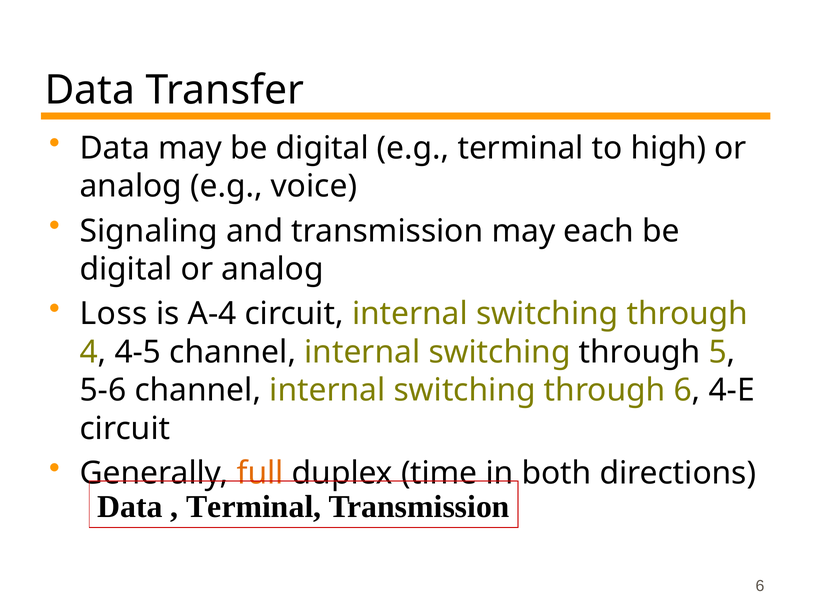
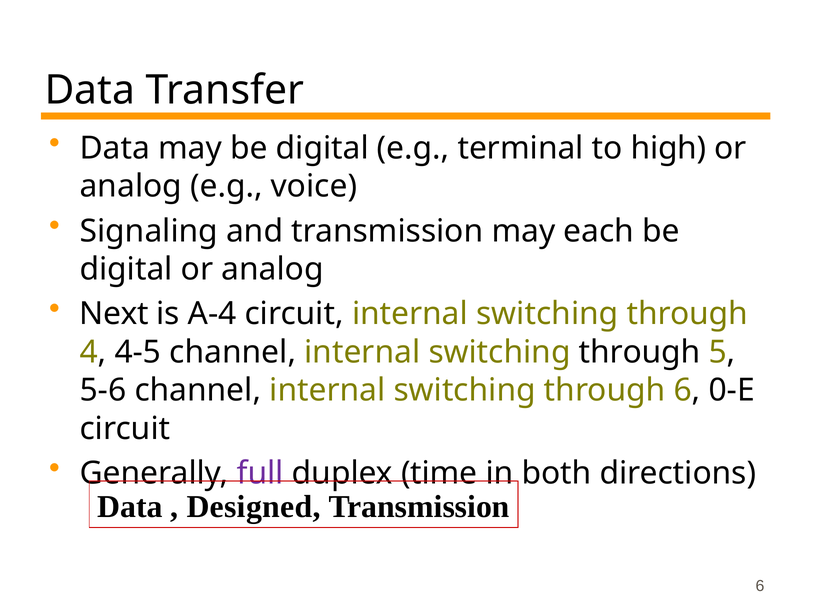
Loss: Loss -> Next
4-E: 4-E -> 0-E
full colour: orange -> purple
Terminal at (254, 506): Terminal -> Designed
